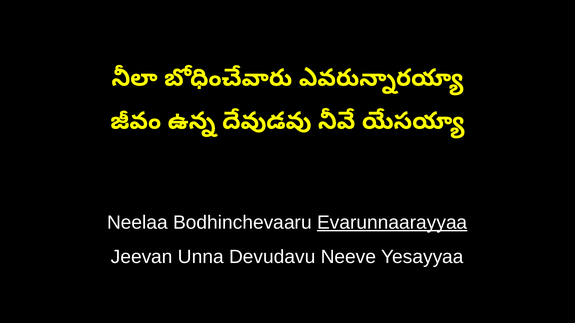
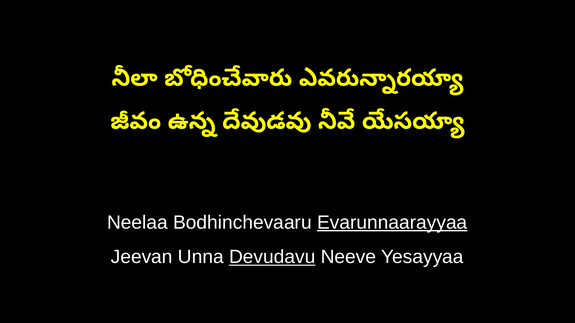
Devudavu underline: none -> present
